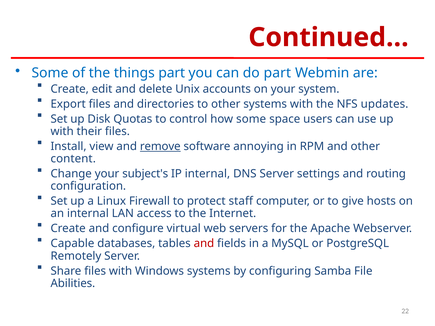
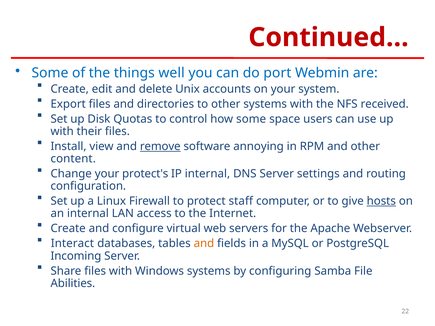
things part: part -> well
do part: part -> port
updates: updates -> received
subject's: subject's -> protect's
hosts underline: none -> present
Capable: Capable -> Interact
and at (204, 244) colour: red -> orange
Remotely: Remotely -> Incoming
